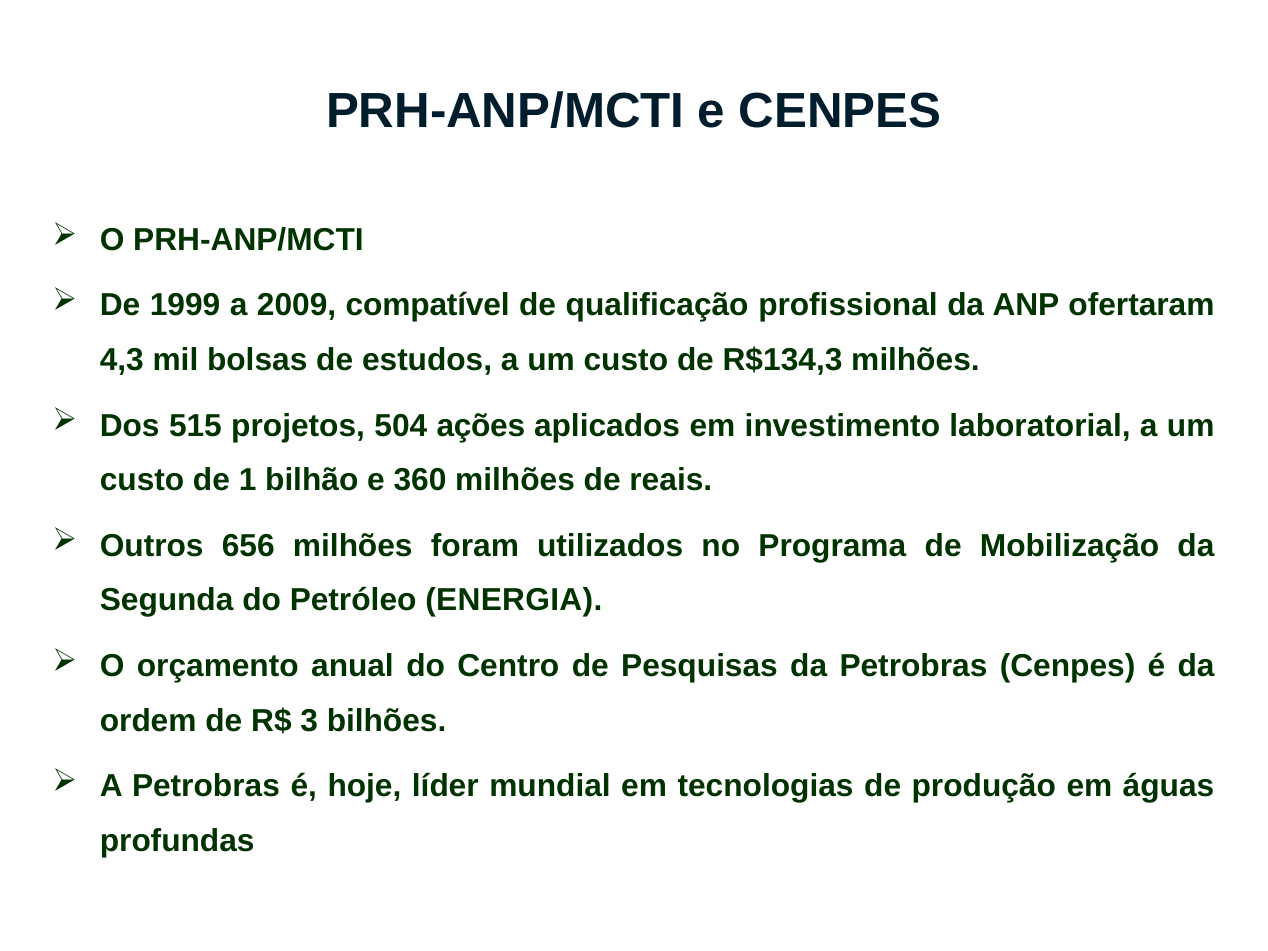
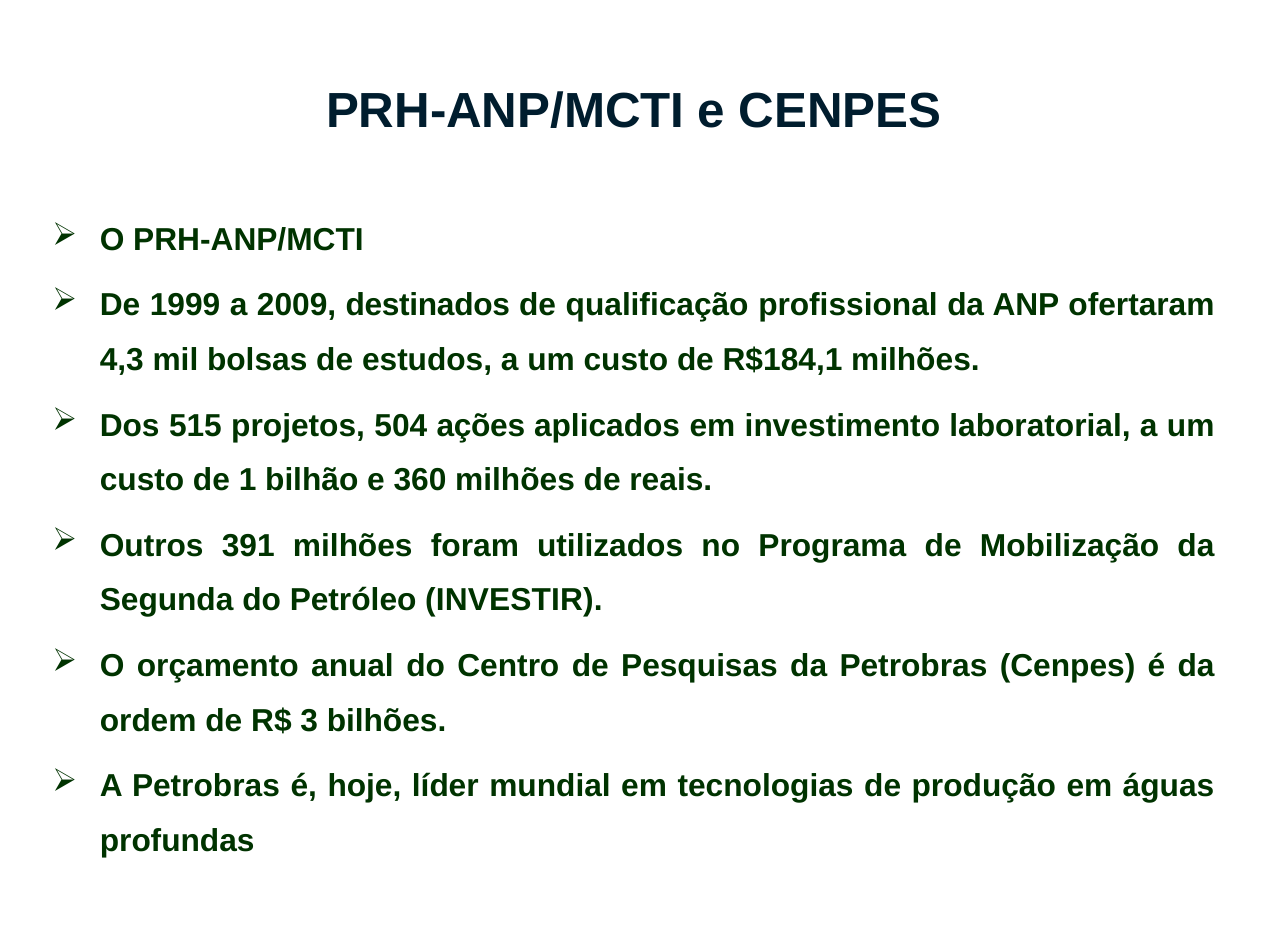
compatível: compatível -> destinados
R$134,3: R$134,3 -> R$184,1
656: 656 -> 391
ENERGIA: ENERGIA -> INVESTIR
